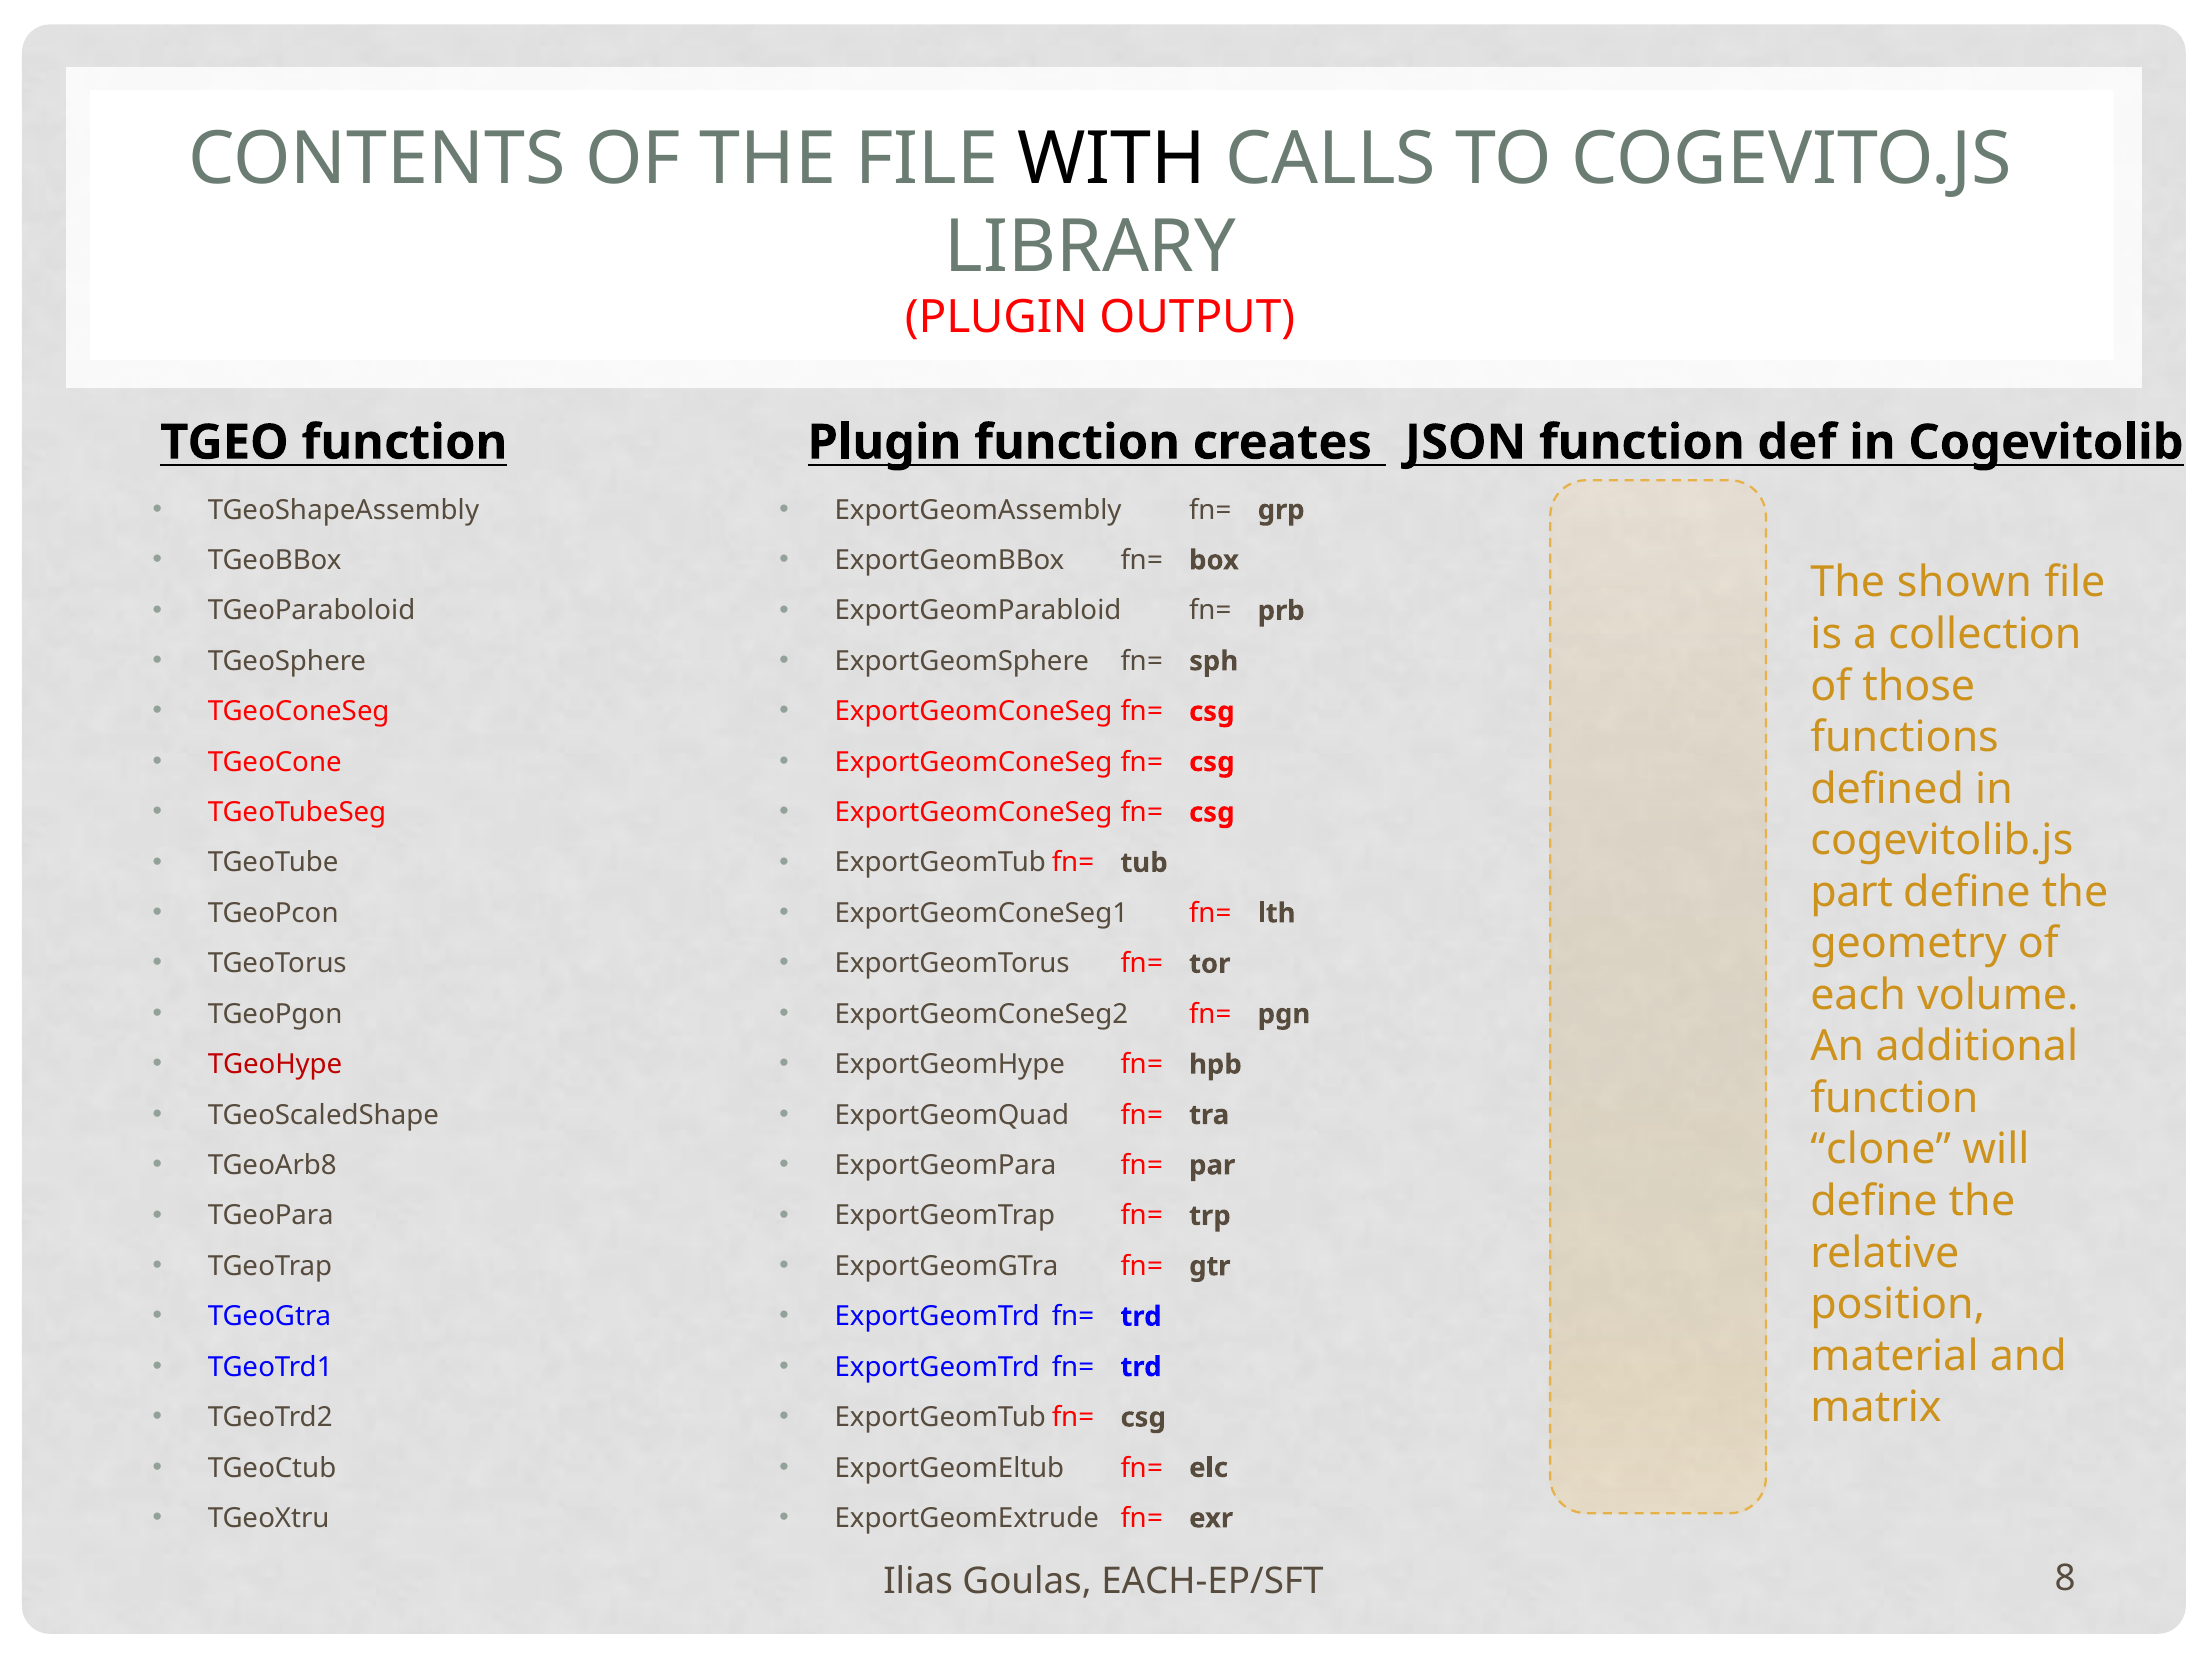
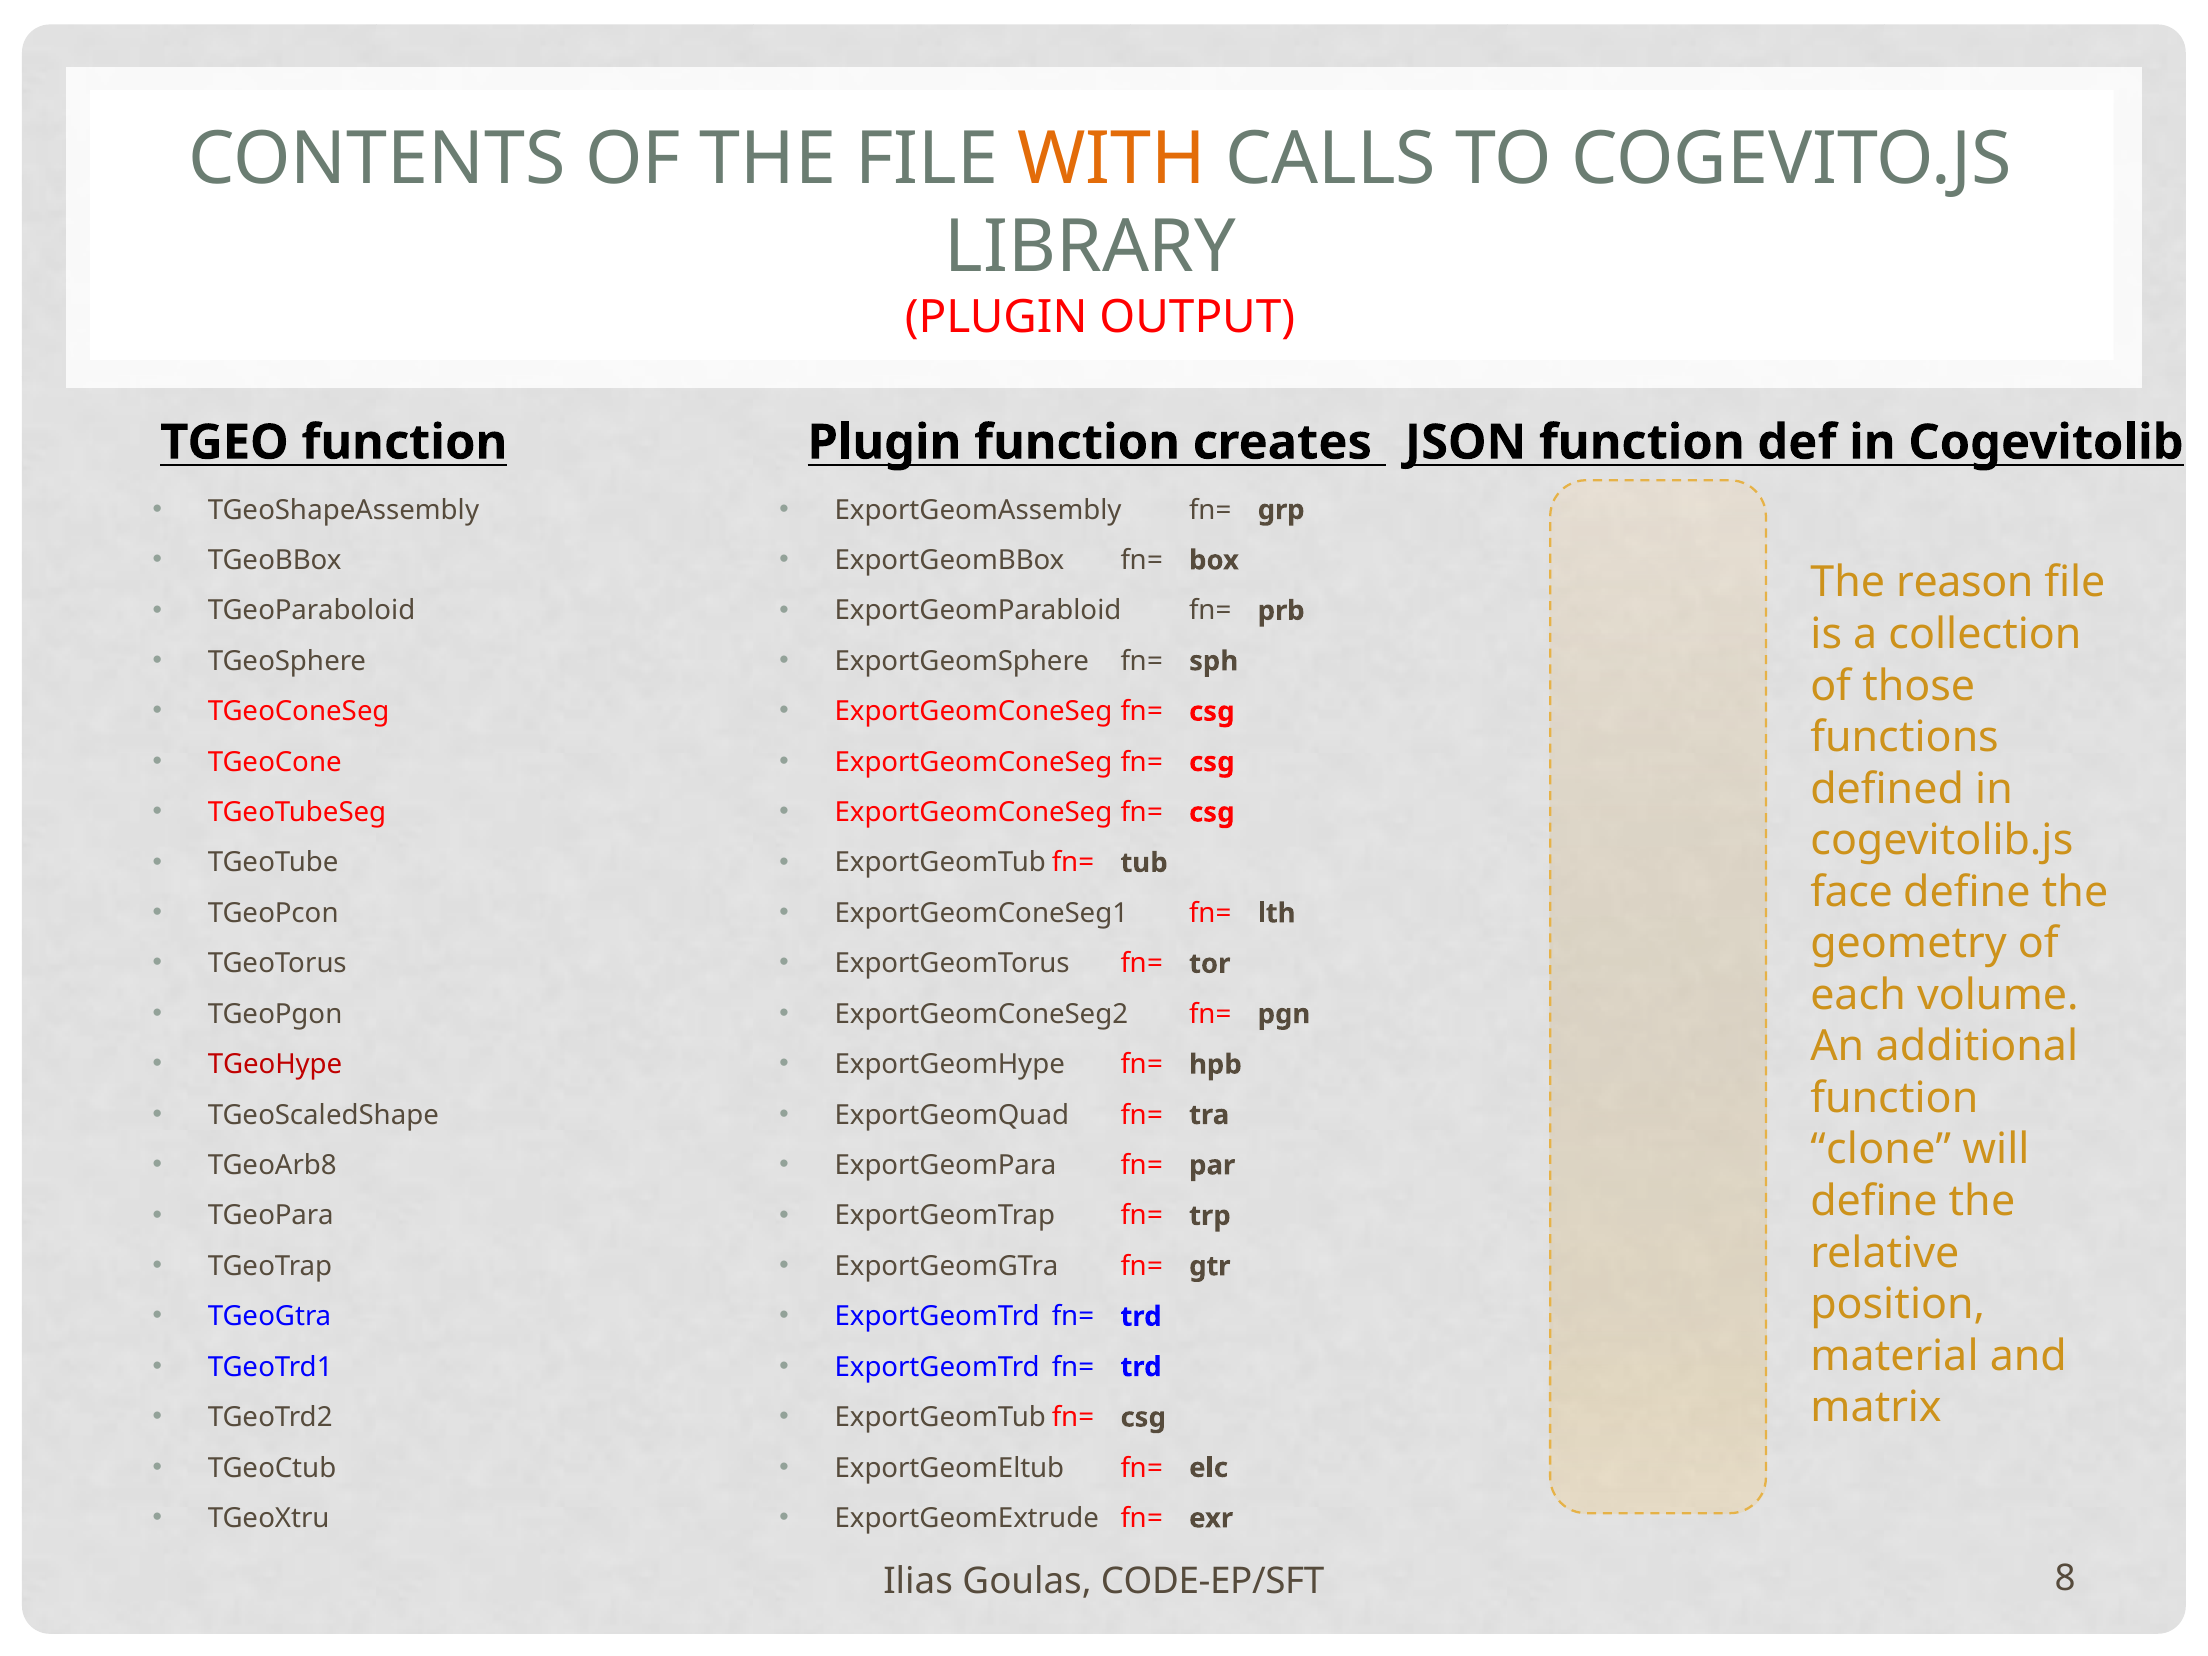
WITH colour: black -> orange
shown: shown -> reason
part: part -> face
EACH-EP/SFT: EACH-EP/SFT -> CODE-EP/SFT
